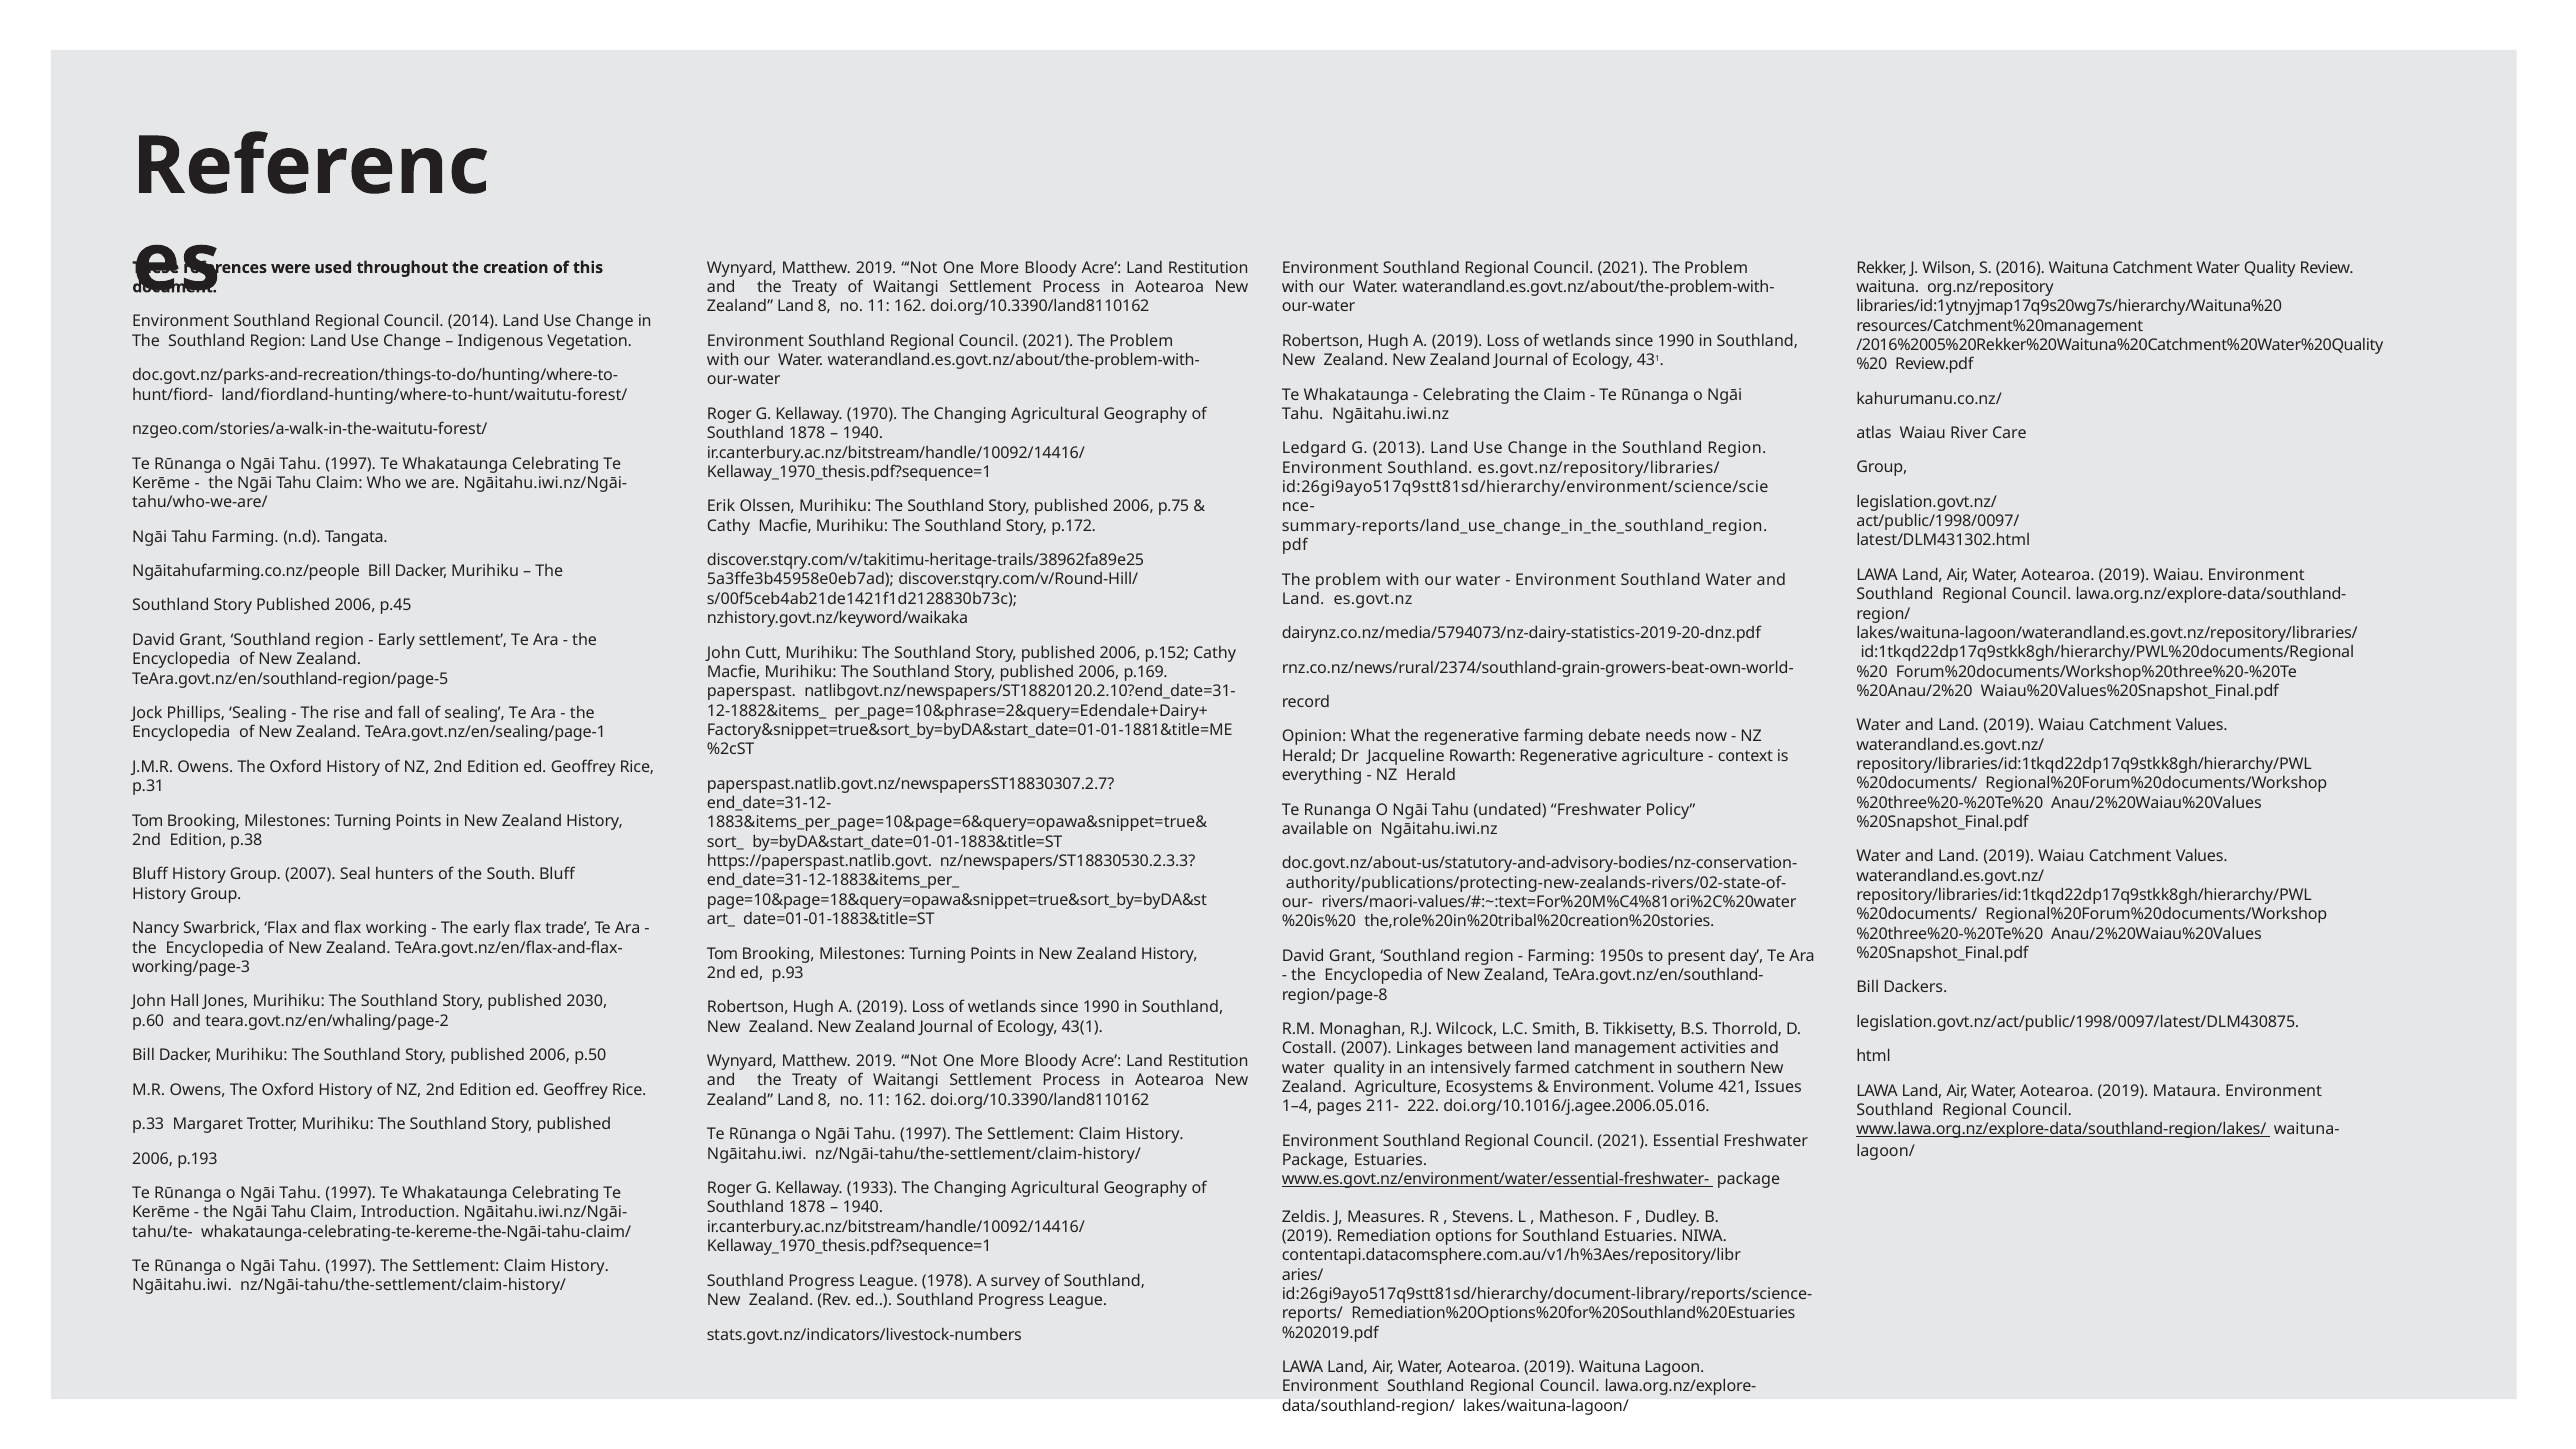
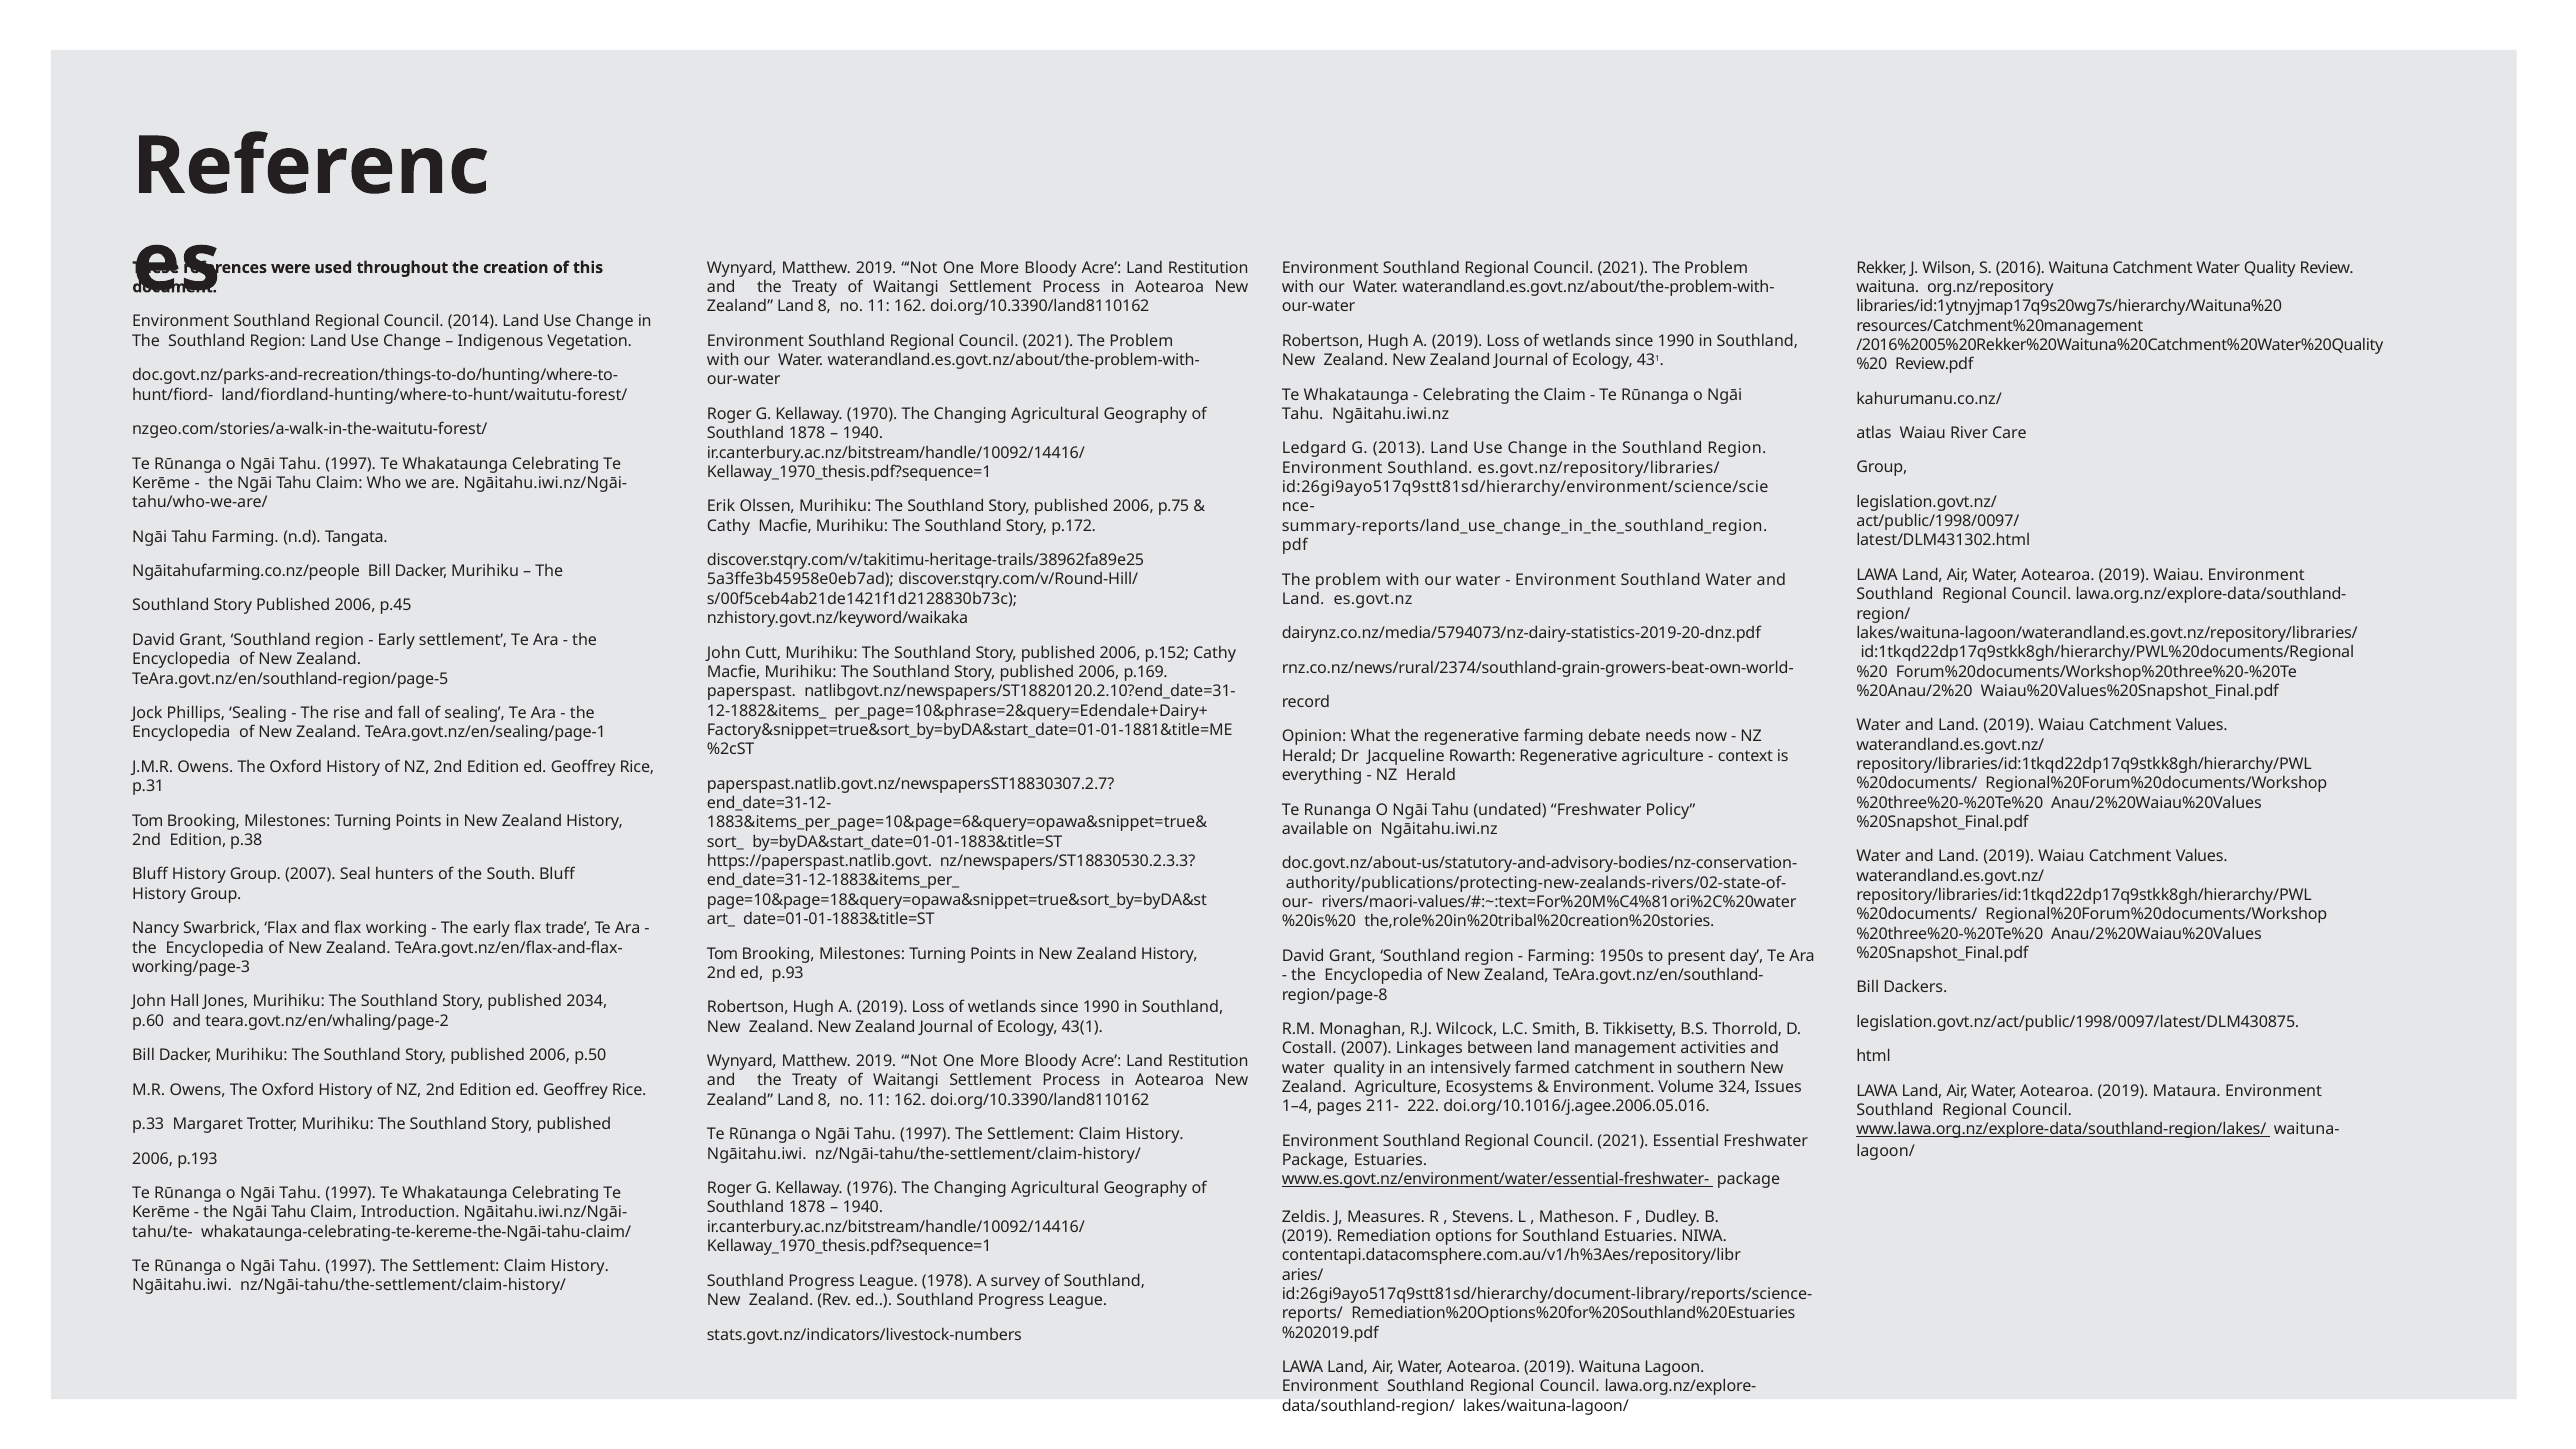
2030: 2030 -> 2034
421: 421 -> 324
1933: 1933 -> 1976
